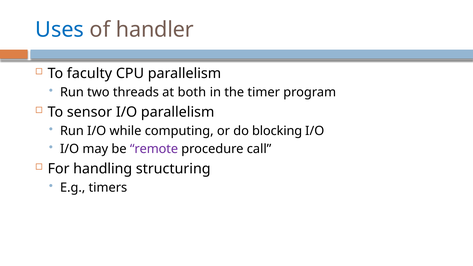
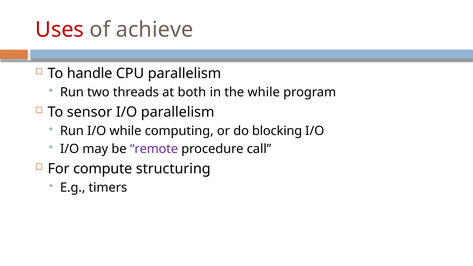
Uses colour: blue -> red
handler: handler -> achieve
faculty: faculty -> handle
the timer: timer -> while
handling: handling -> compute
